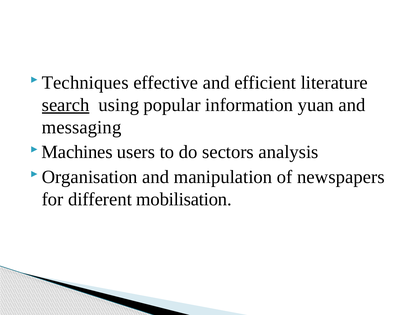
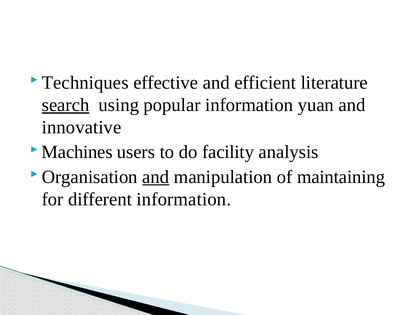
messaging: messaging -> innovative
sectors: sectors -> facility
and at (156, 176) underline: none -> present
newspapers: newspapers -> maintaining
different mobilisation: mobilisation -> information
